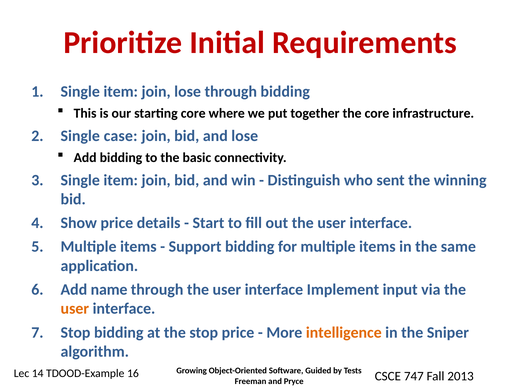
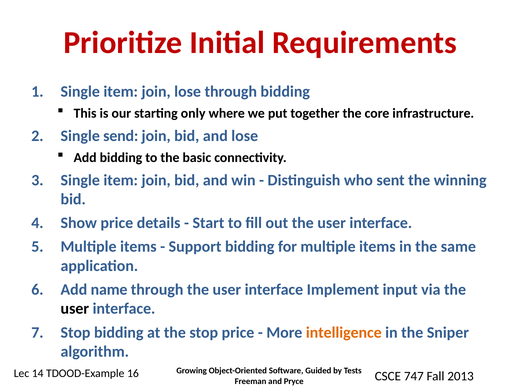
starting core: core -> only
case: case -> send
user at (75, 308) colour: orange -> black
